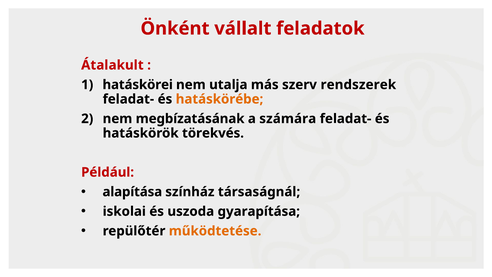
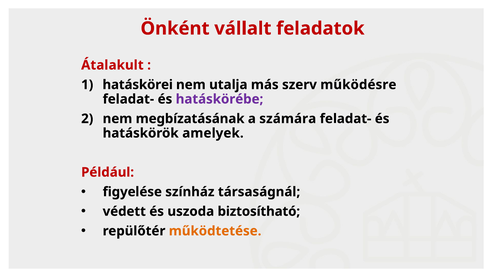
rendszerek: rendszerek -> működésre
hatáskörébe colour: orange -> purple
törekvés: törekvés -> amelyek
alapítása: alapítása -> figyelése
iskolai: iskolai -> védett
gyarapítása: gyarapítása -> biztosítható
